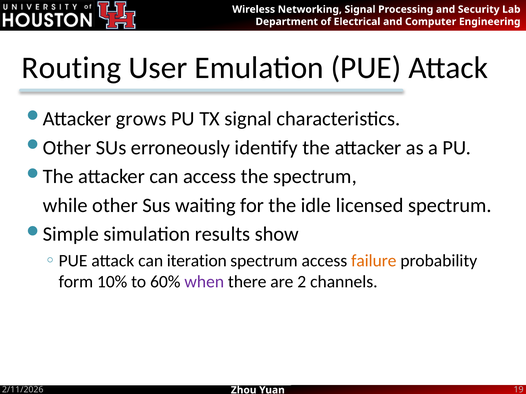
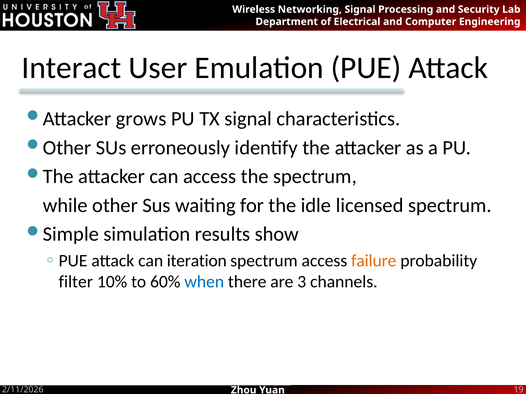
Routing: Routing -> Interact
form: form -> filter
when colour: purple -> blue
2: 2 -> 3
